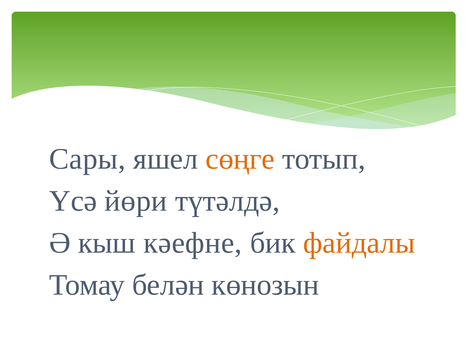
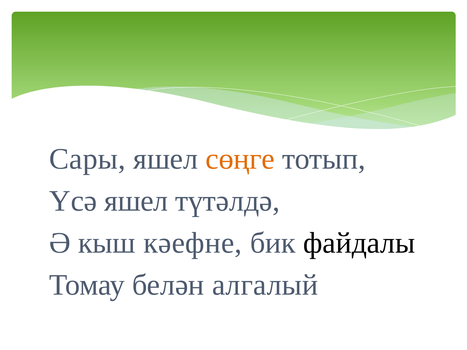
Үсә йөри: йөри -> яшел
файдалы colour: orange -> black
көнозын: көнозын -> алгалый
